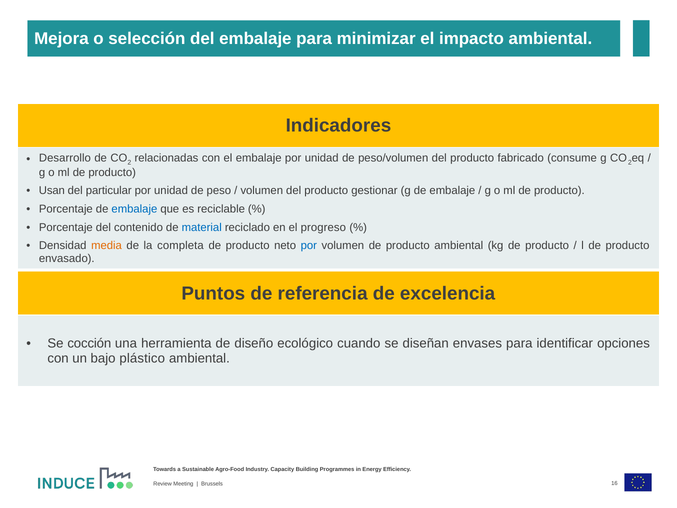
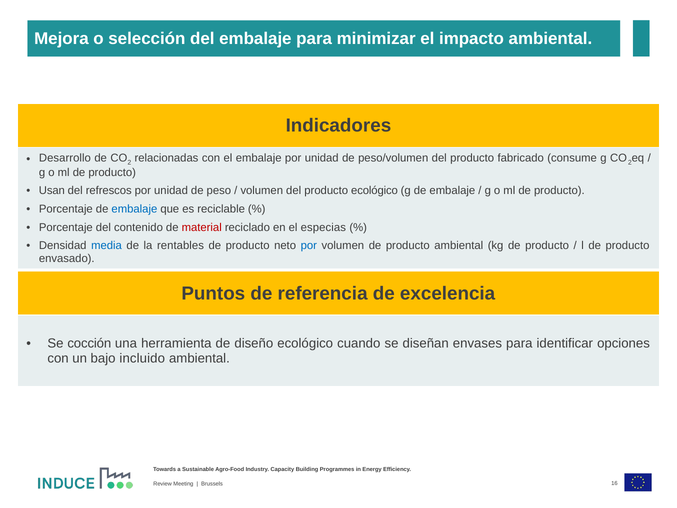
particular: particular -> refrescos
producto gestionar: gestionar -> ecológico
material colour: blue -> red
progreso: progreso -> especias
media colour: orange -> blue
completa: completa -> rentables
plástico: plástico -> incluido
